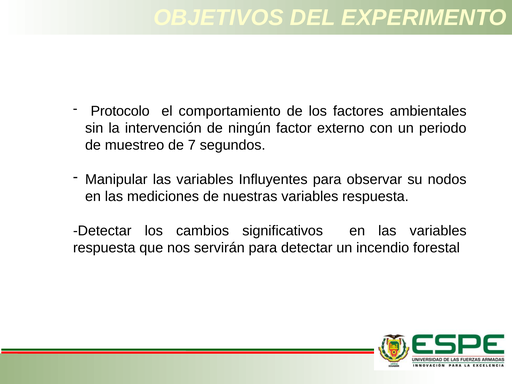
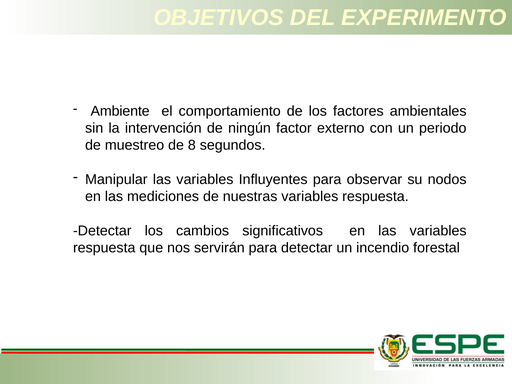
Protocolo: Protocolo -> Ambiente
7: 7 -> 8
